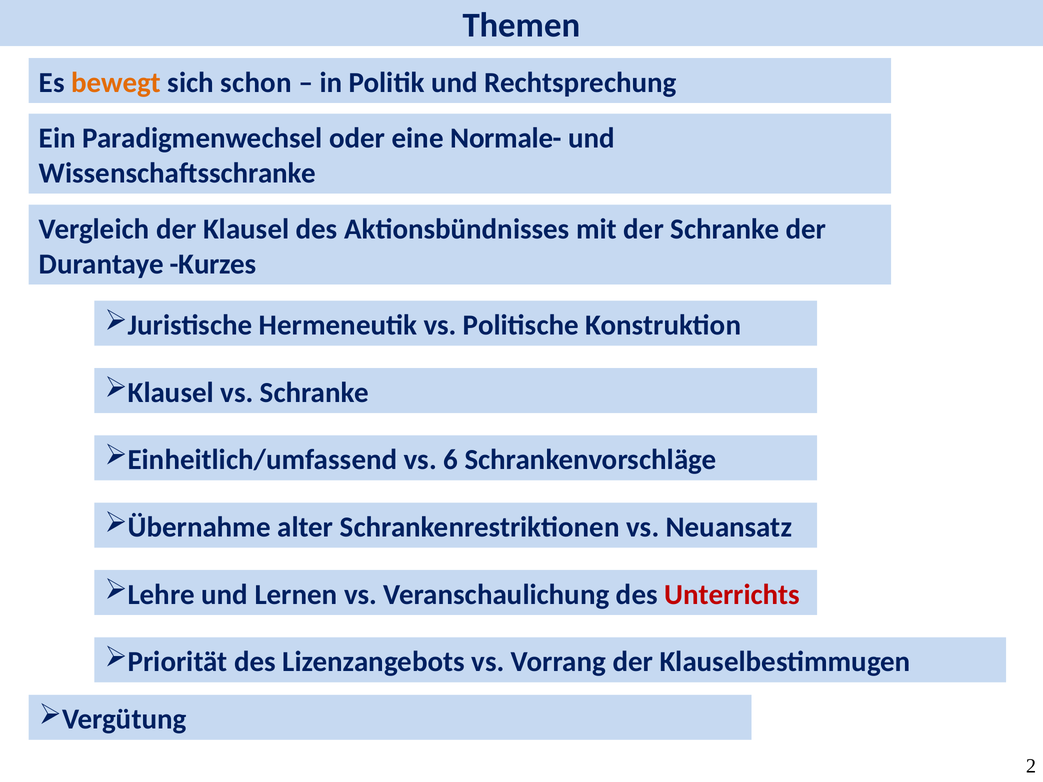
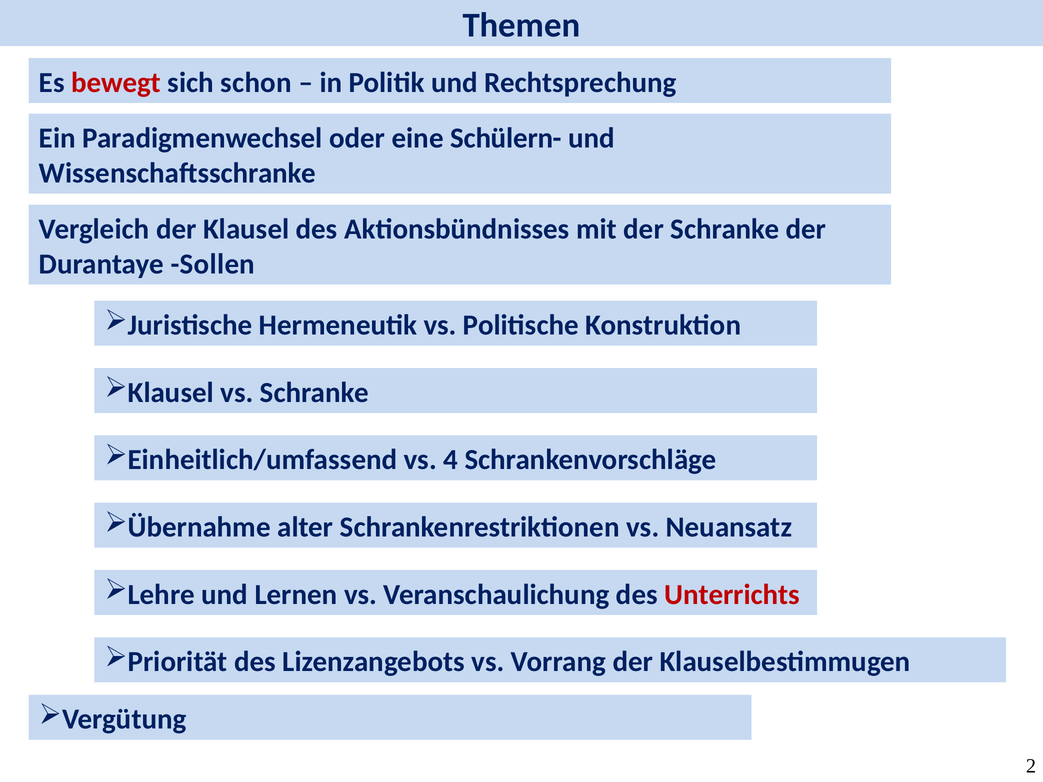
bewegt colour: orange -> red
Normale-: Normale- -> Schülern-
Kurzes: Kurzes -> Sollen
6: 6 -> 4
